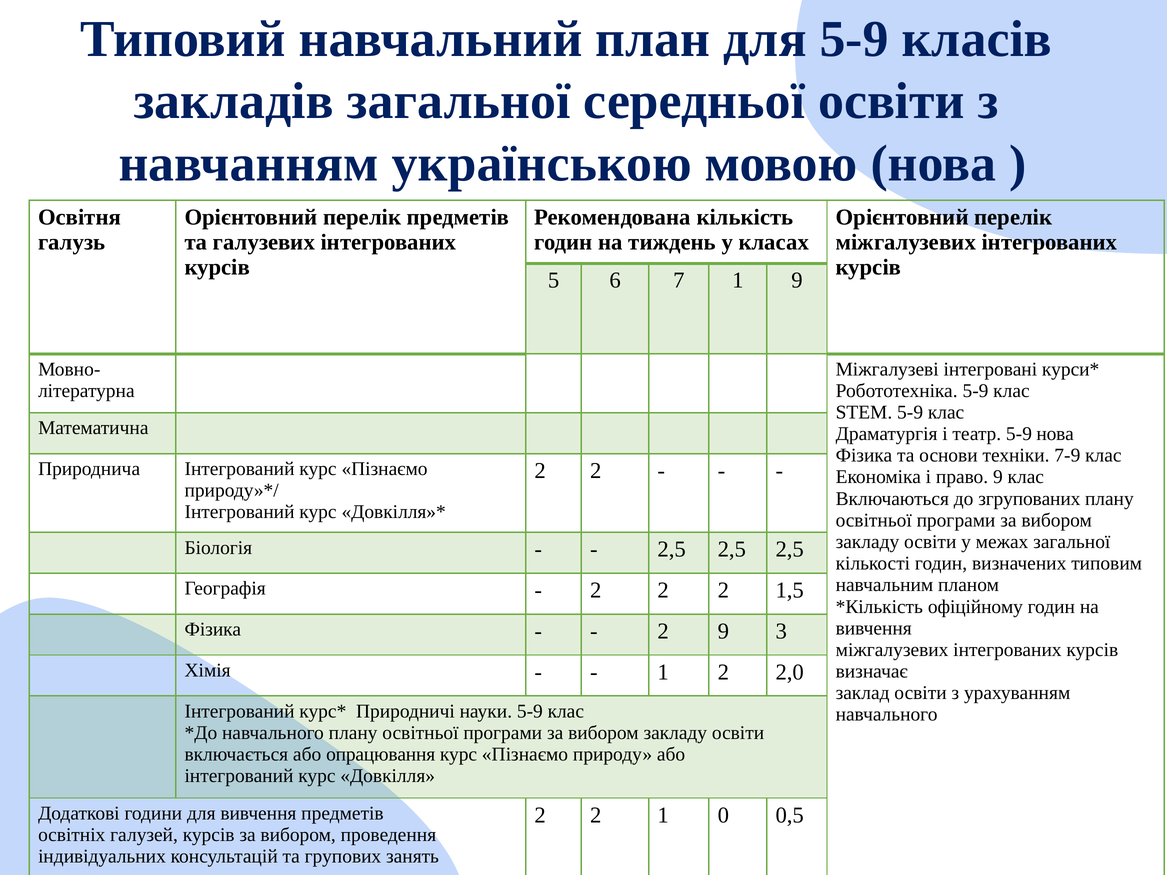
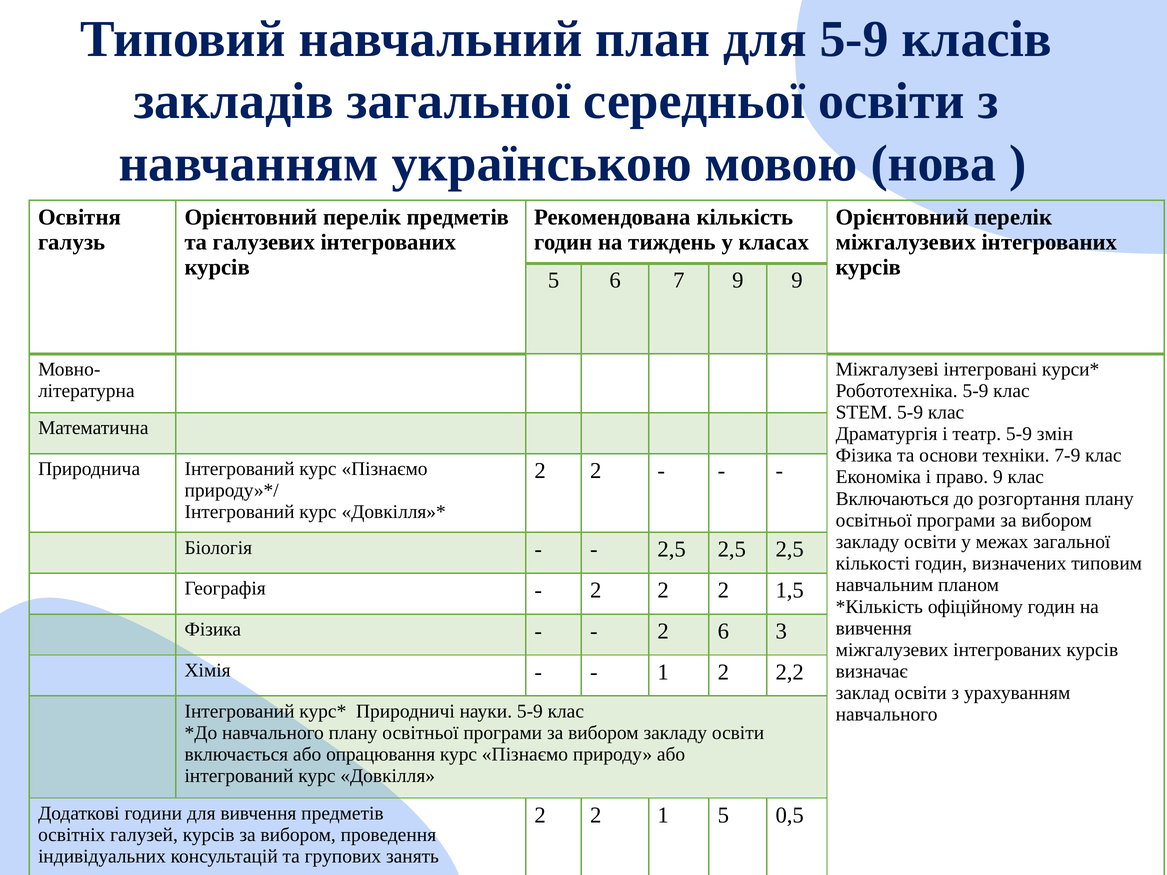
7 1: 1 -> 9
5-9 нова: нова -> змін
згрупованих: згрупованих -> розгортання
2 9: 9 -> 6
2,0: 2,0 -> 2,2
1 0: 0 -> 5
